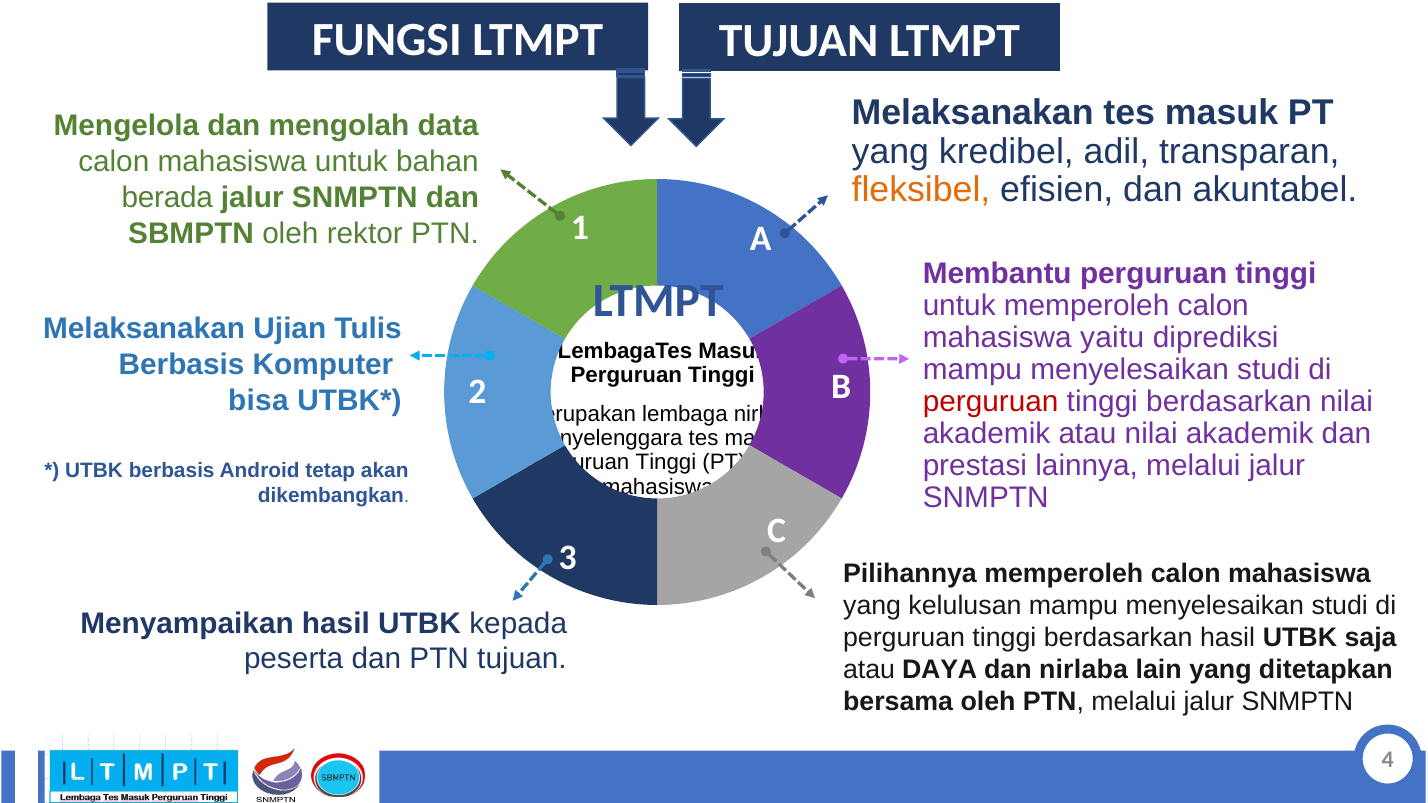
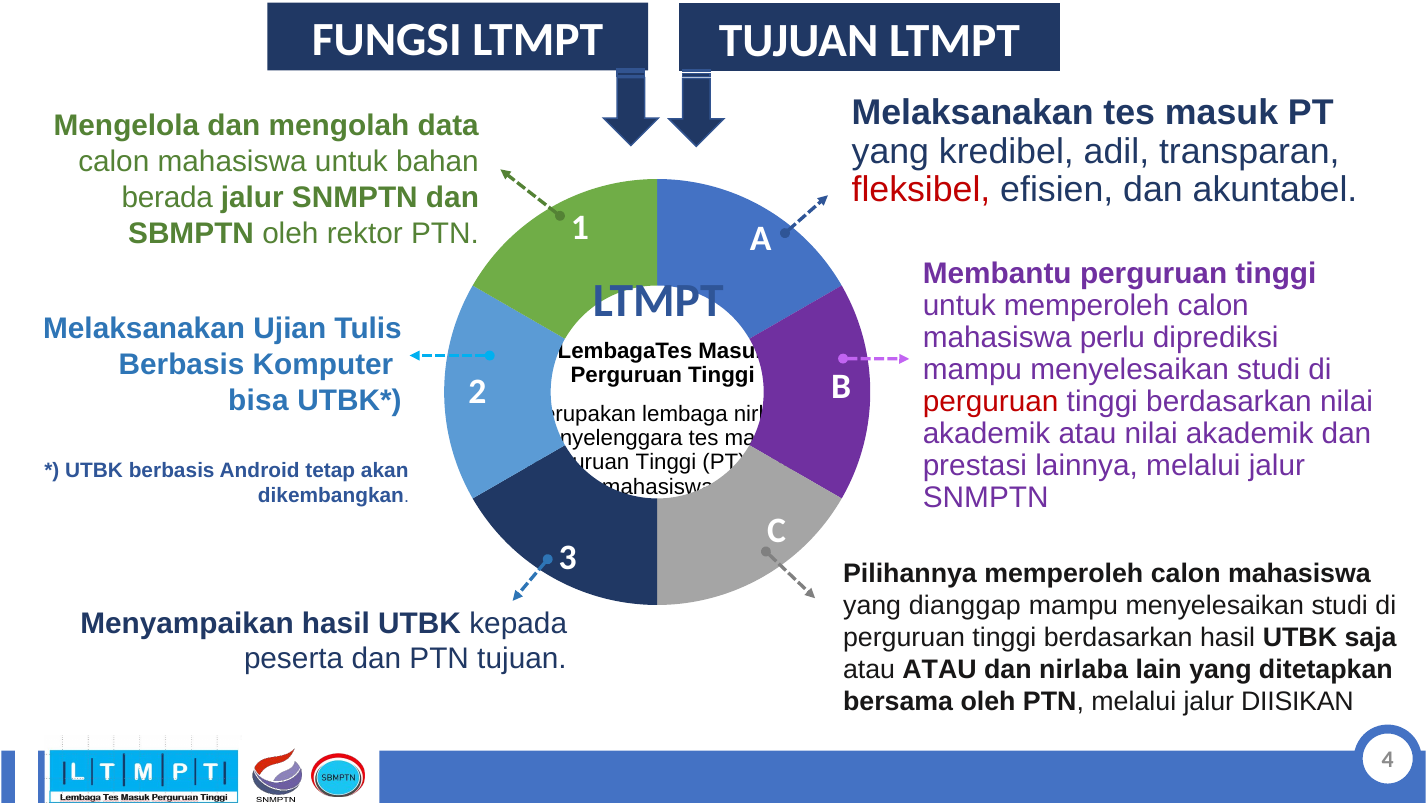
fleksibel colour: orange -> red
yaitu: yaitu -> perlu
kelulusan: kelulusan -> dianggap
atau DAYA: DAYA -> ATAU
PTN melalui jalur SNMPTN: SNMPTN -> DIISIKAN
